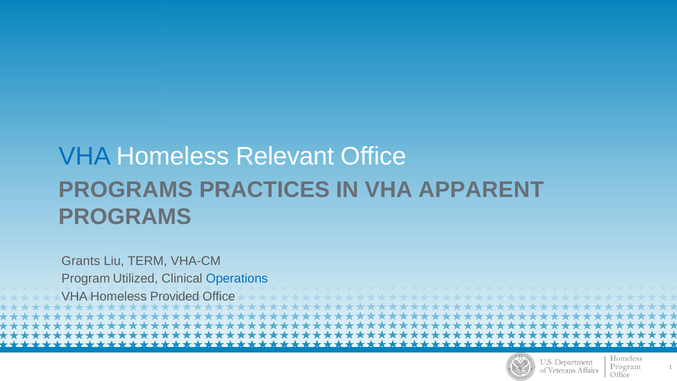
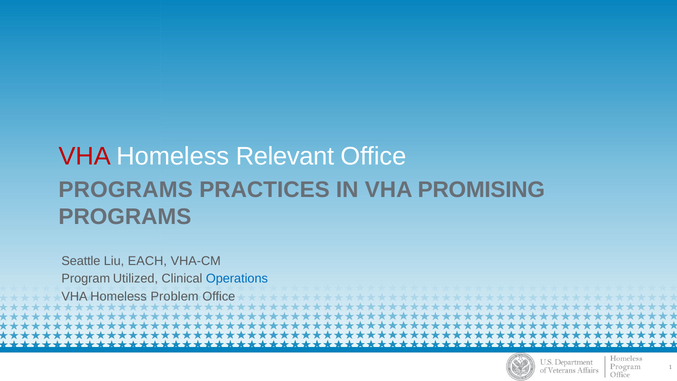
VHA at (85, 156) colour: blue -> red
APPARENT: APPARENT -> PROMISING
Grants: Grants -> Seattle
TERM: TERM -> EACH
Provided: Provided -> Problem
